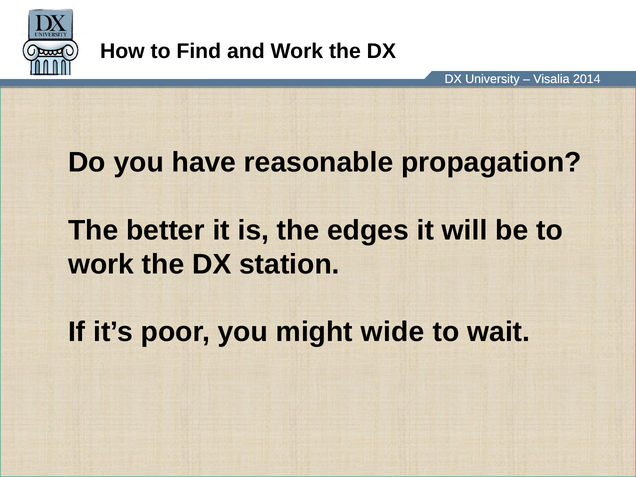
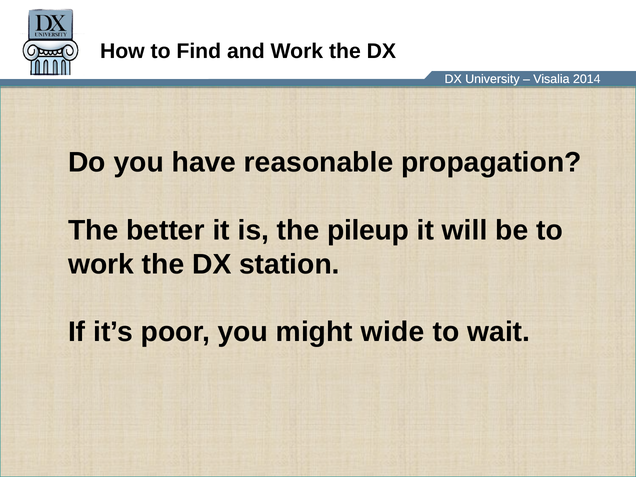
edges: edges -> pileup
